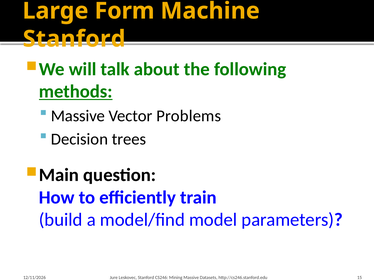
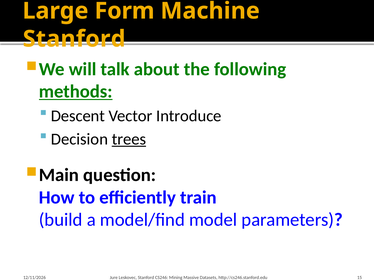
Massive at (78, 116): Massive -> Descent
Problems: Problems -> Introduce
trees underline: none -> present
